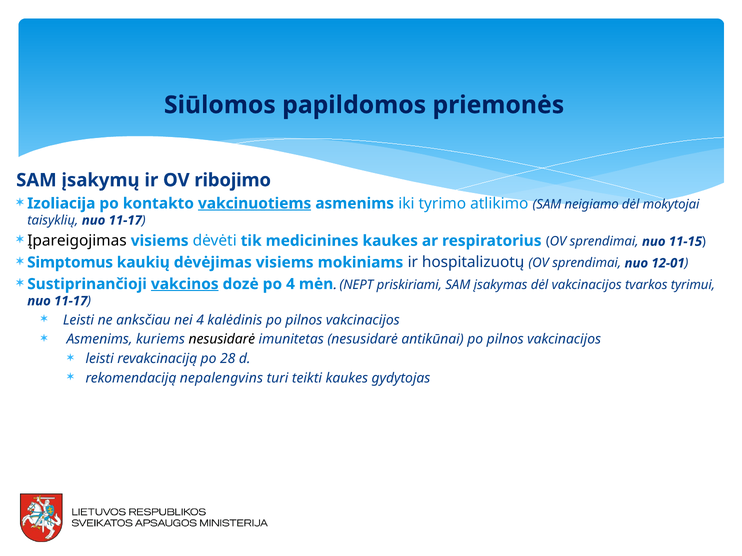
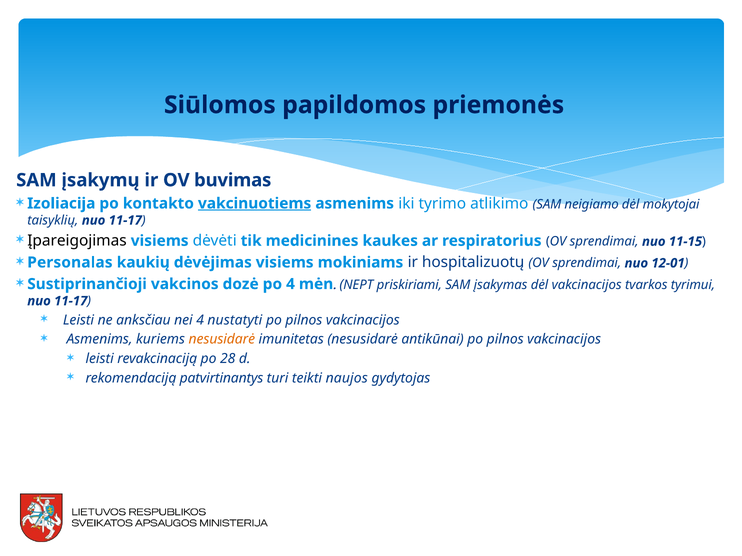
ribojimo: ribojimo -> buvimas
Simptomus: Simptomus -> Personalas
vakcinos underline: present -> none
kalėdinis: kalėdinis -> nustatyti
nesusidarė at (222, 340) colour: black -> orange
nepalengvins: nepalengvins -> patvirtinantys
teikti kaukes: kaukes -> naujos
